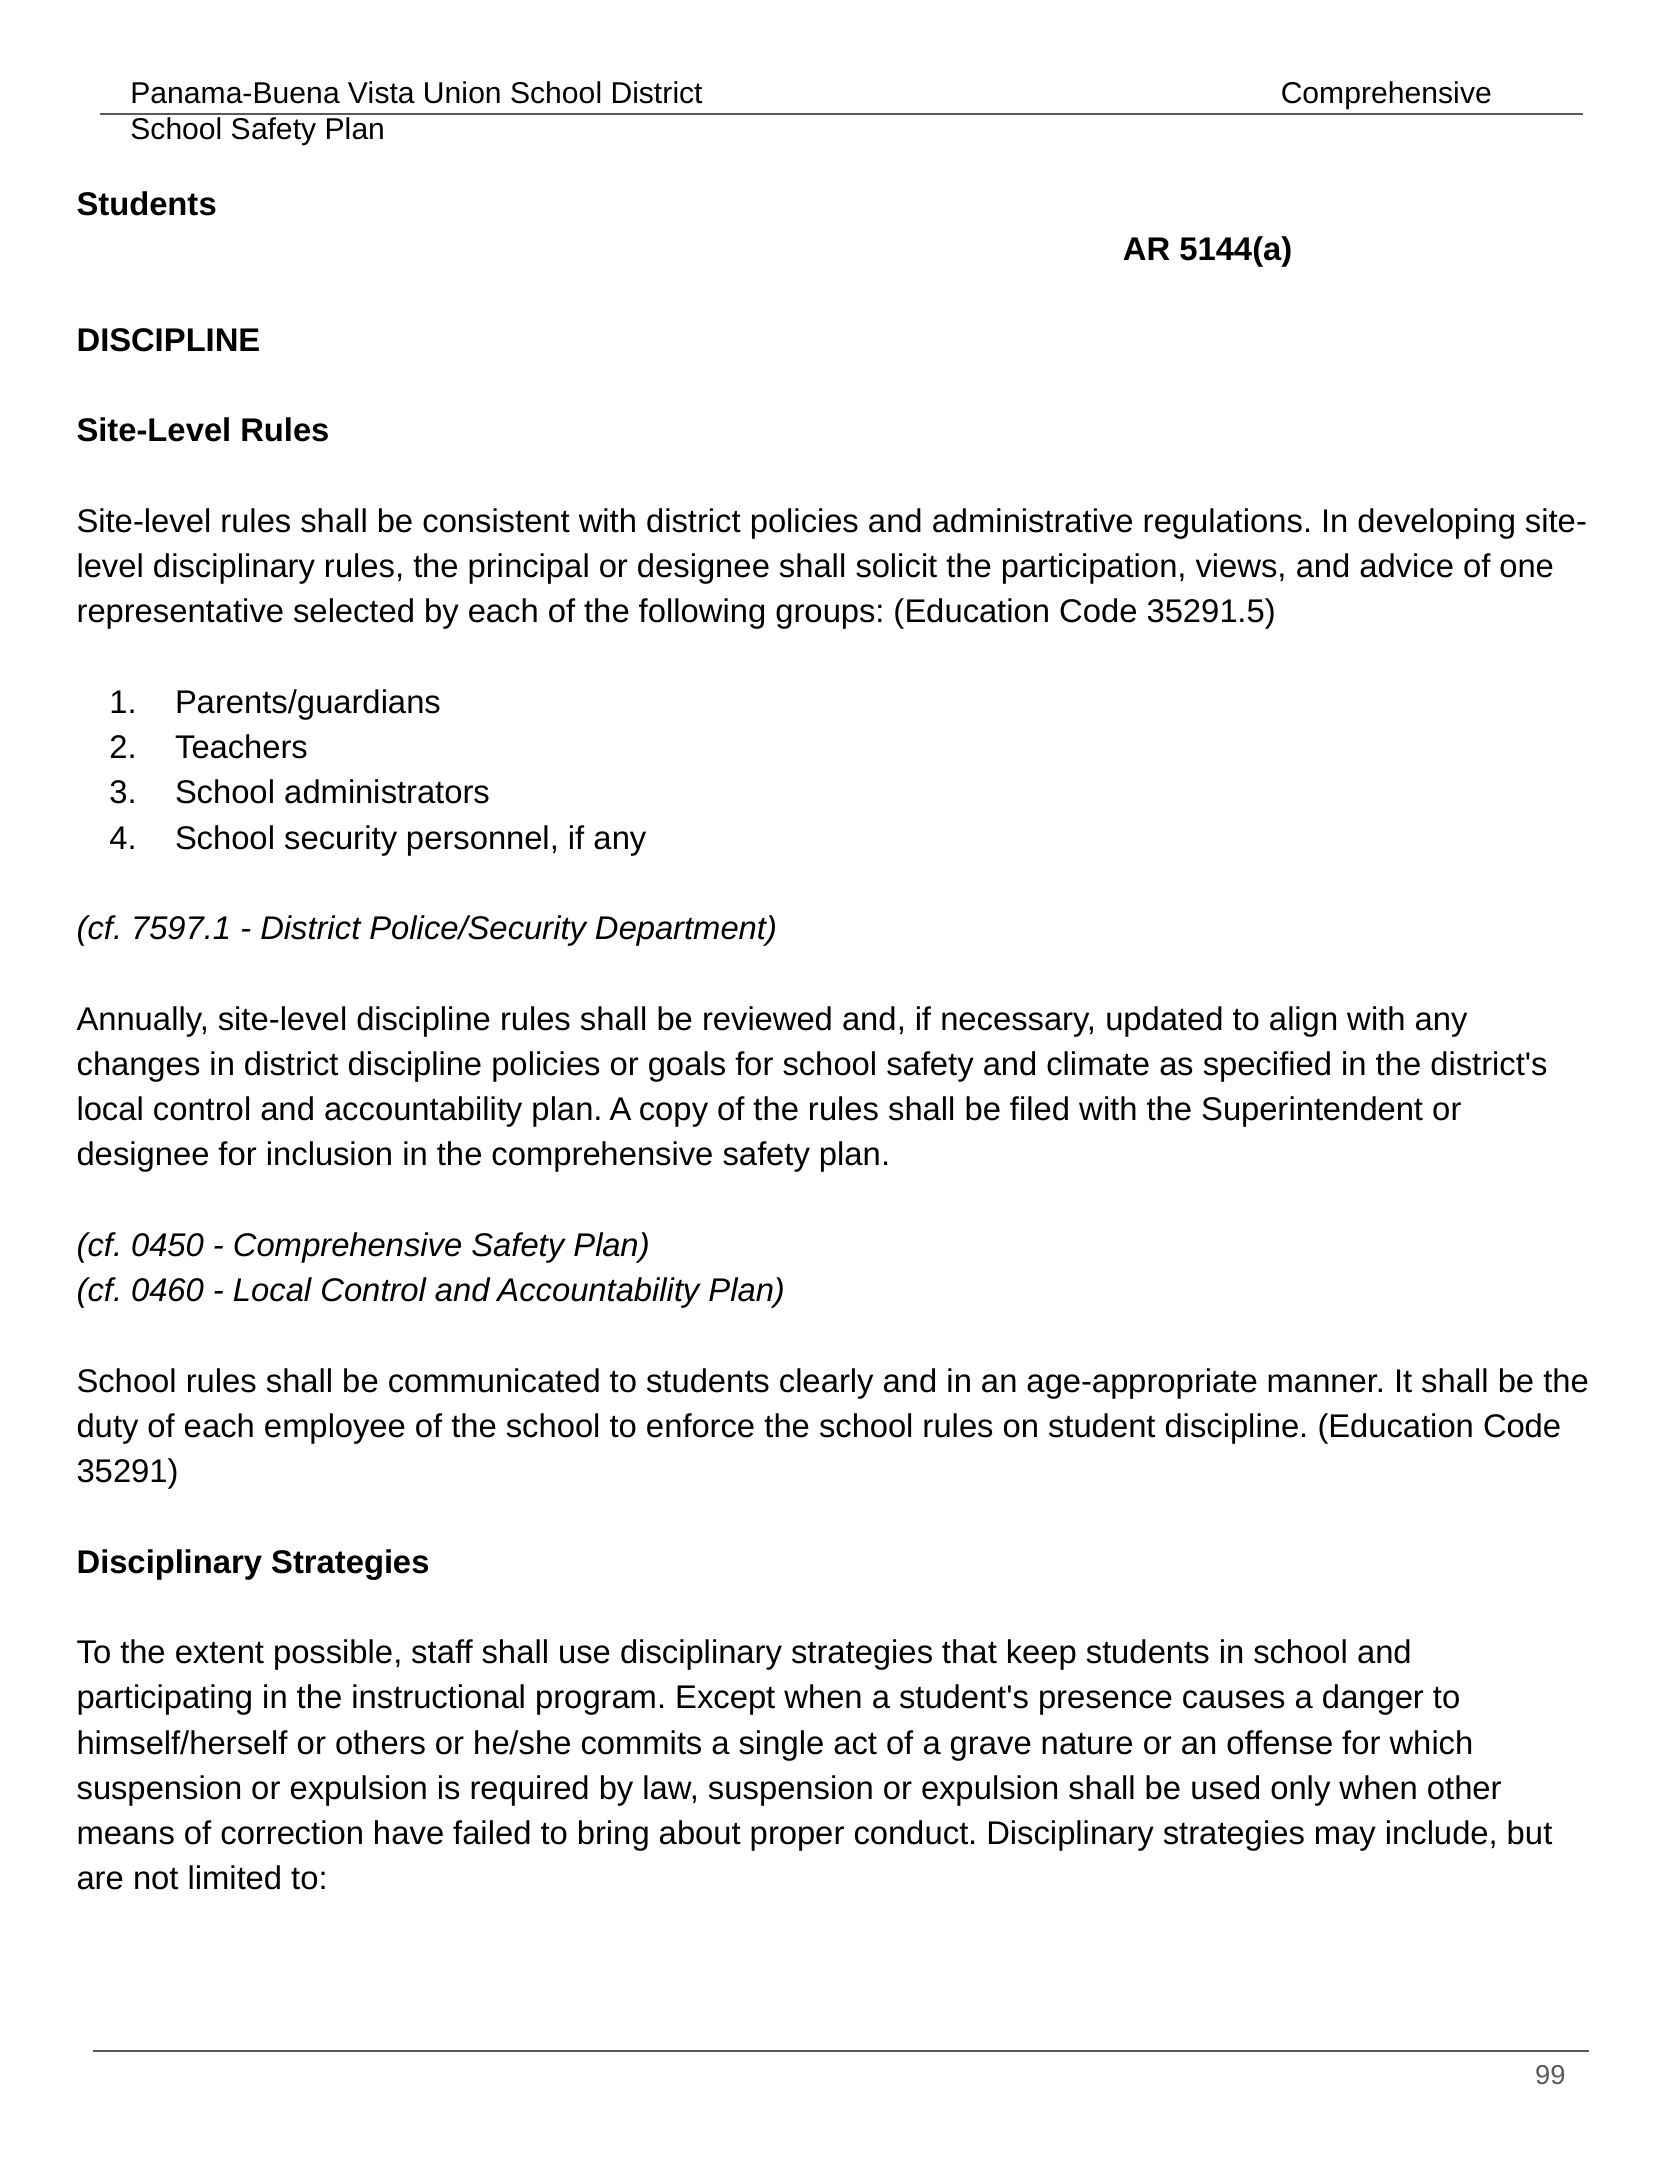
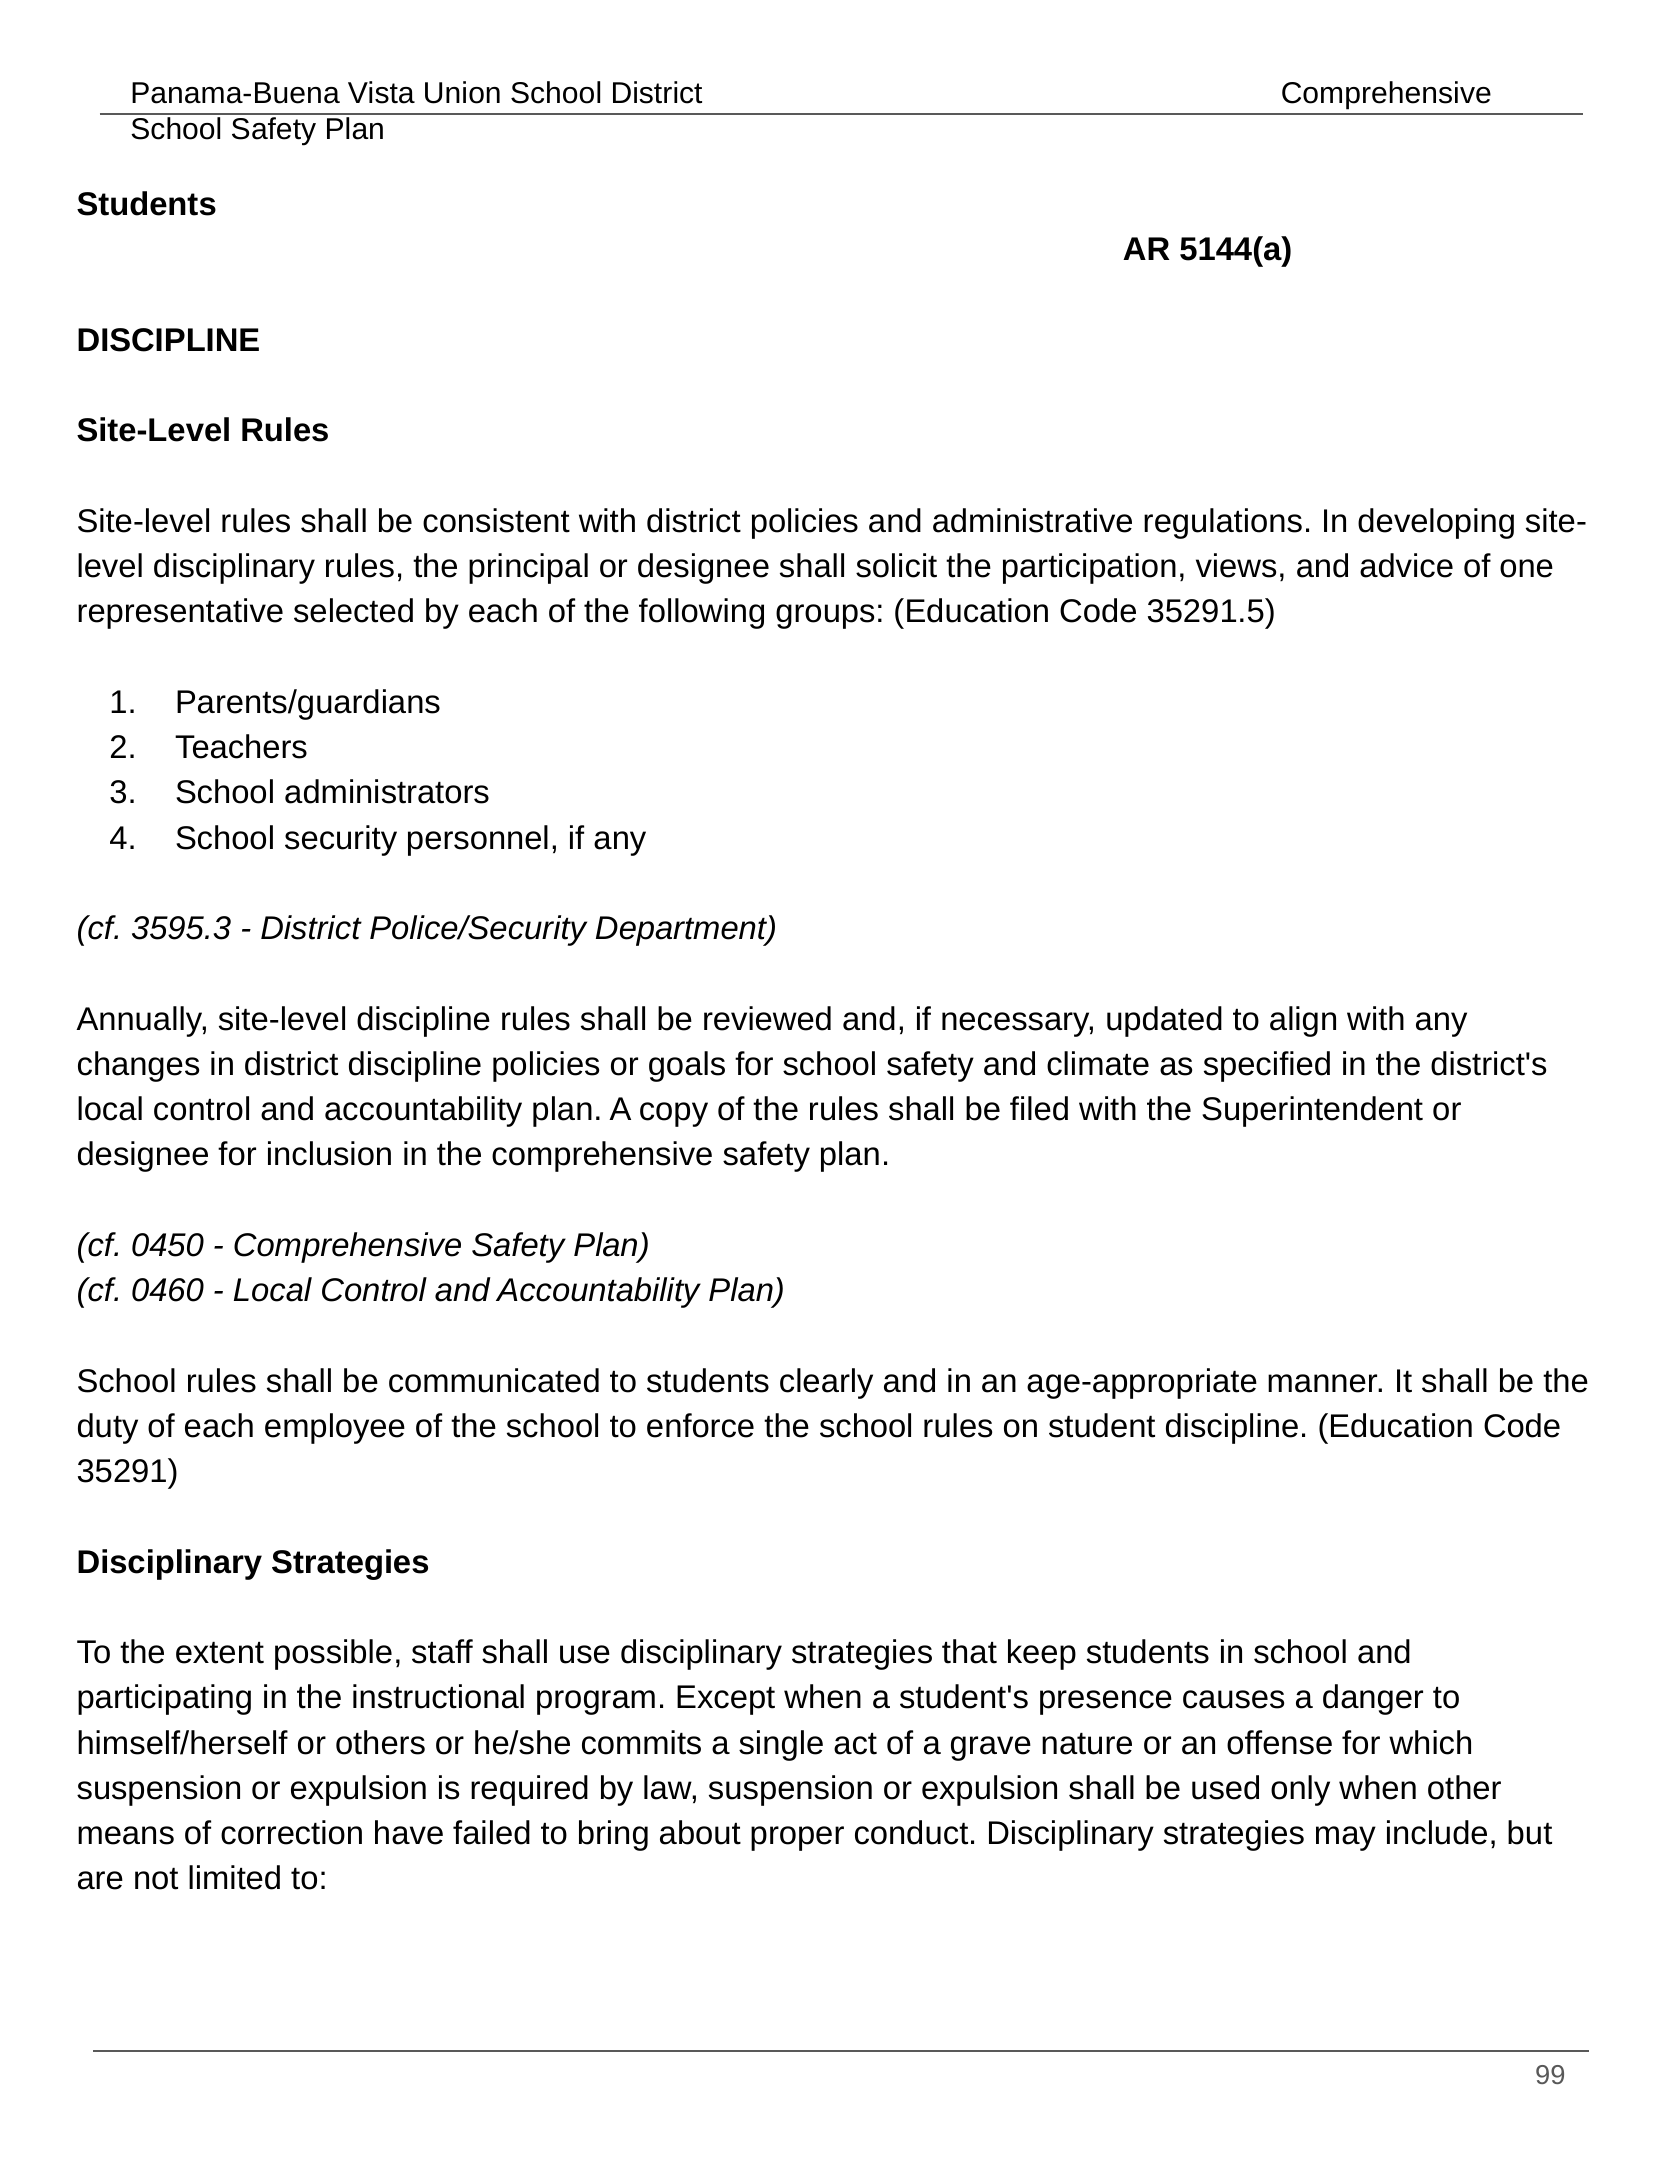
7597.1: 7597.1 -> 3595.3
